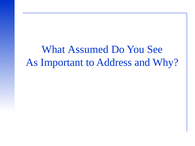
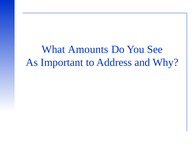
Assumed: Assumed -> Amounts
